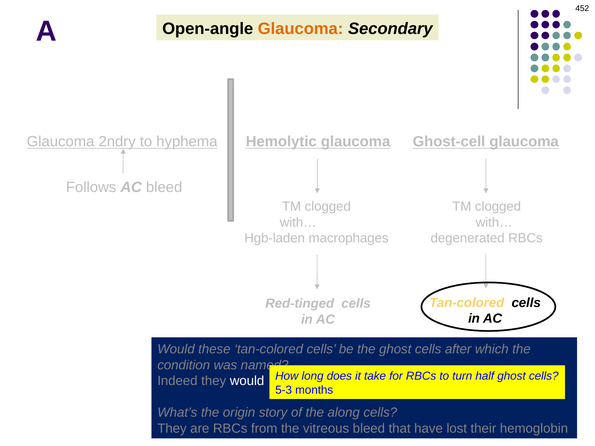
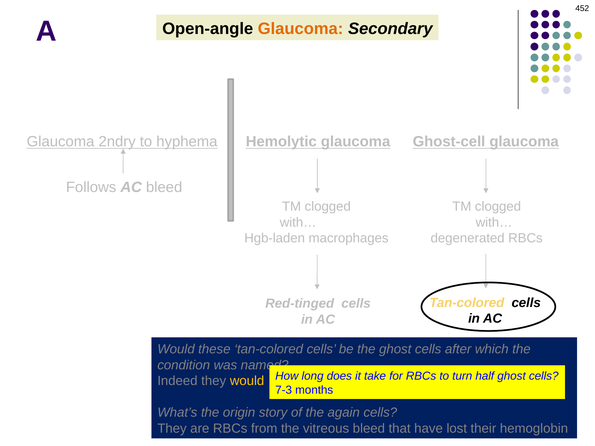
would at (247, 381) colour: white -> yellow
5-3: 5-3 -> 7-3
along: along -> again
